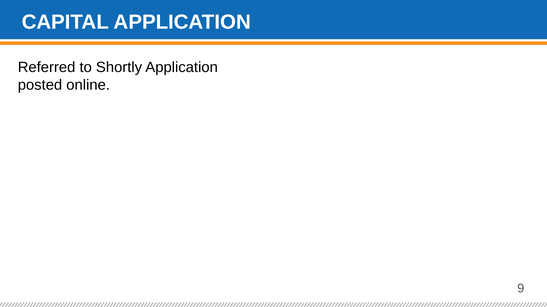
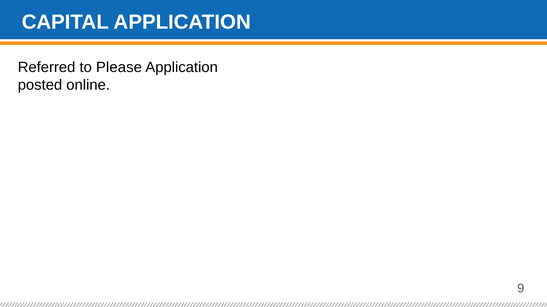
Shortly: Shortly -> Please
